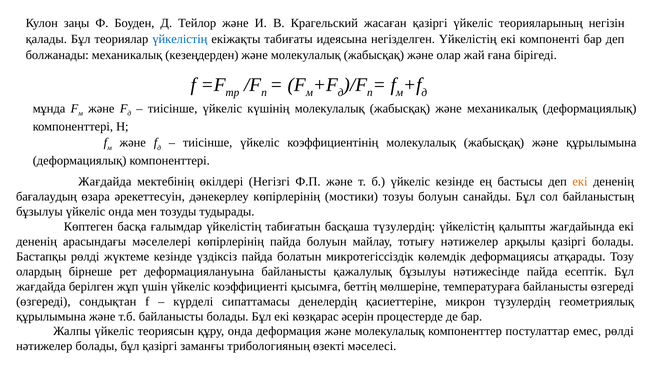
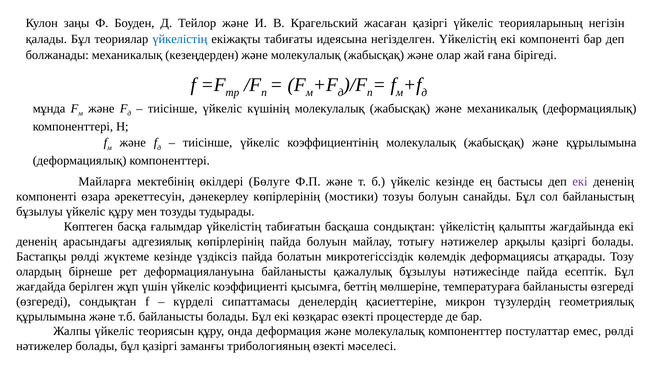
Жағдайда at (105, 182): Жағдайда -> Майларға
Негізгі: Негізгі -> Бөлуге
екі at (580, 182) colour: orange -> purple
бағалаудың at (46, 197): бағалаудың -> компоненті
үйкеліс онда: онда -> құру
басқаша түзулердің: түзулердің -> сондықтан
мәселелері: мәселелері -> адгезиялық
көзқарас әсерін: әсерін -> өзекті
